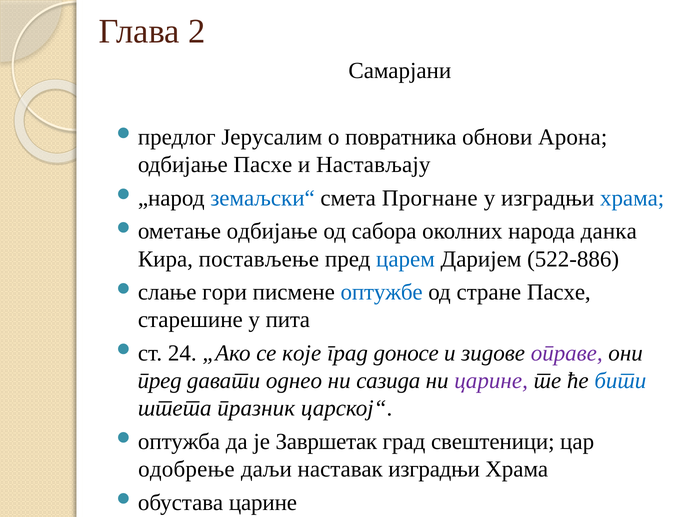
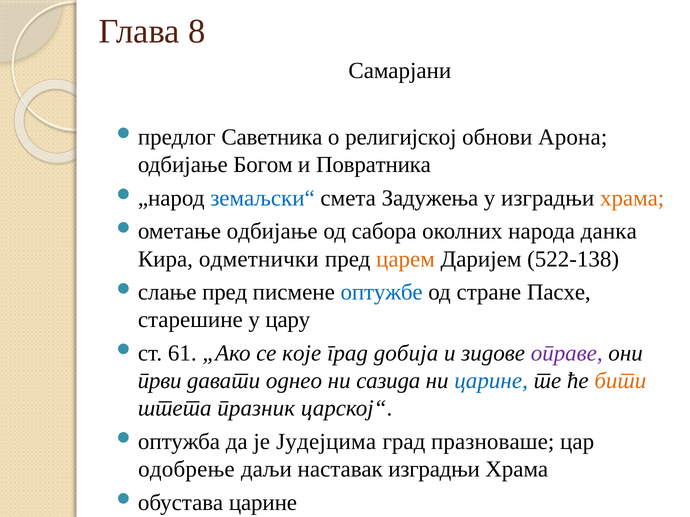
2: 2 -> 8
Јерусалим: Јерусалим -> Саветника
повратника: повратника -> религијској
одбијање Пасхе: Пасхе -> Богом
Настављају: Настављају -> Повратника
Прогнане: Прогнане -> Задужења
храма at (632, 198) colour: blue -> orange
постављење: постављење -> одметнички
царем colour: blue -> orange
522-886: 522-886 -> 522-138
гори at (225, 293): гори -> пред
пита: пита -> цару
24: 24 -> 61
доносе: доносе -> добија
пред at (160, 381): пред -> први
царине at (491, 381) colour: purple -> blue
бити colour: blue -> orange
Завршетак: Завршетак -> Јудејцима
свештеници: свештеници -> празноваше
